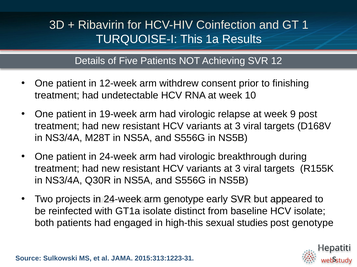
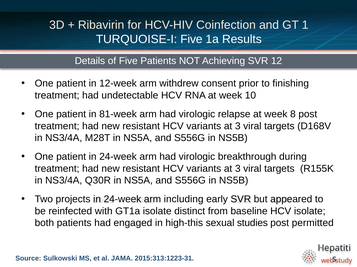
TURQUOISE-I This: This -> Five
19-week: 19-week -> 81-week
9: 9 -> 8
genotype at (184, 200): genotype -> including
post genotype: genotype -> permitted
